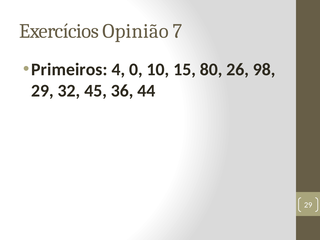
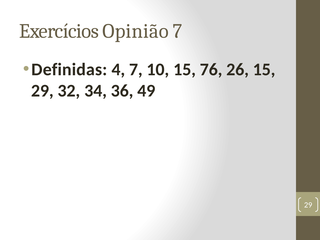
Primeiros: Primeiros -> Definidas
4 0: 0 -> 7
80: 80 -> 76
26 98: 98 -> 15
45: 45 -> 34
44: 44 -> 49
